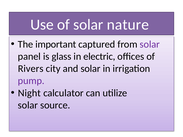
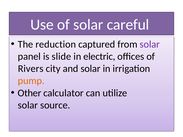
nature: nature -> careful
important: important -> reduction
glass: glass -> slide
pump colour: purple -> orange
Night: Night -> Other
